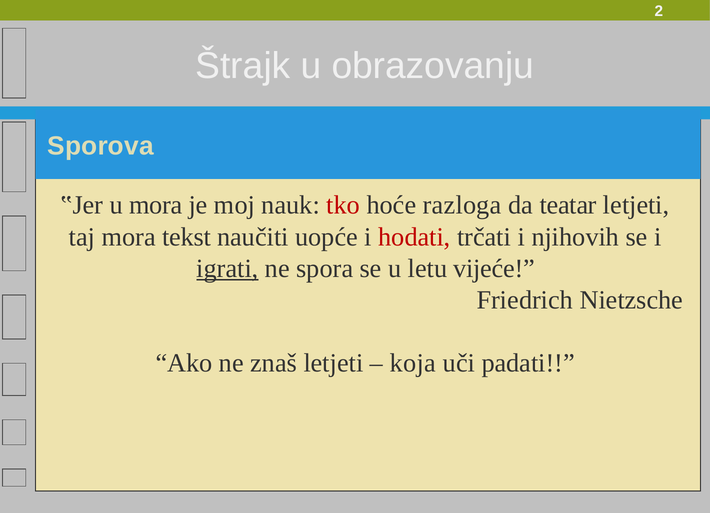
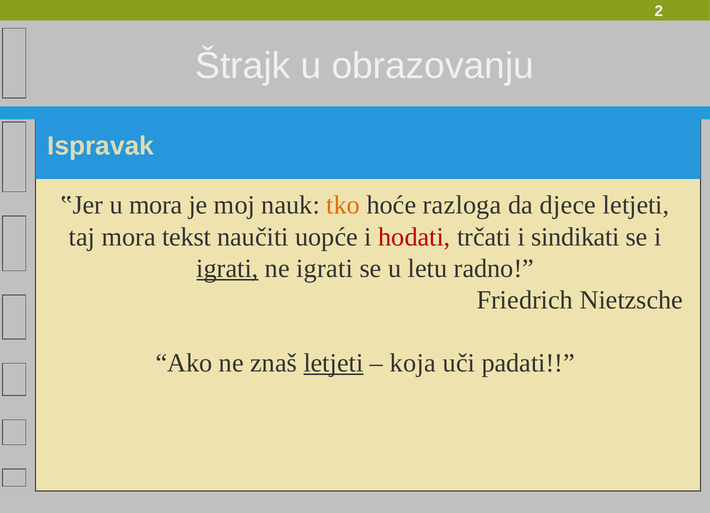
Sporova: Sporova -> Ispravak
tko colour: red -> orange
teatar: teatar -> djece
njihovih: njihovih -> sindikati
ne spora: spora -> igrati
vijeće: vijeće -> radno
letjeti at (333, 363) underline: none -> present
